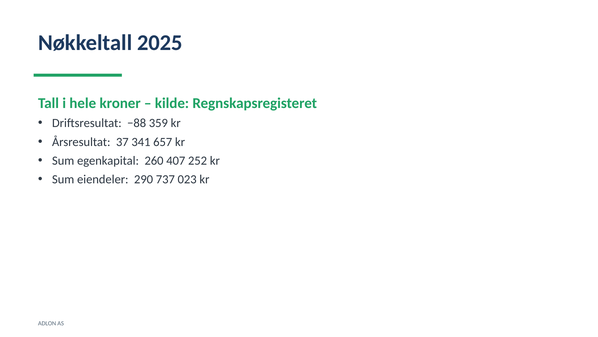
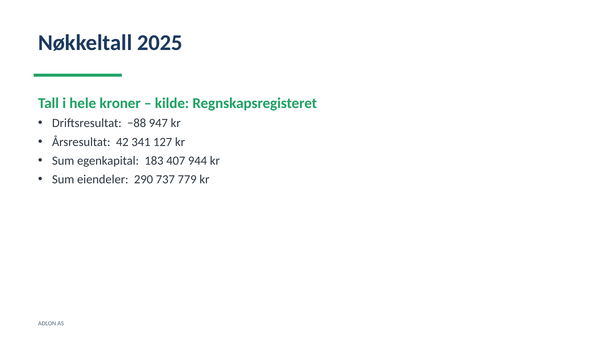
359: 359 -> 947
37: 37 -> 42
657: 657 -> 127
260: 260 -> 183
252: 252 -> 944
023: 023 -> 779
